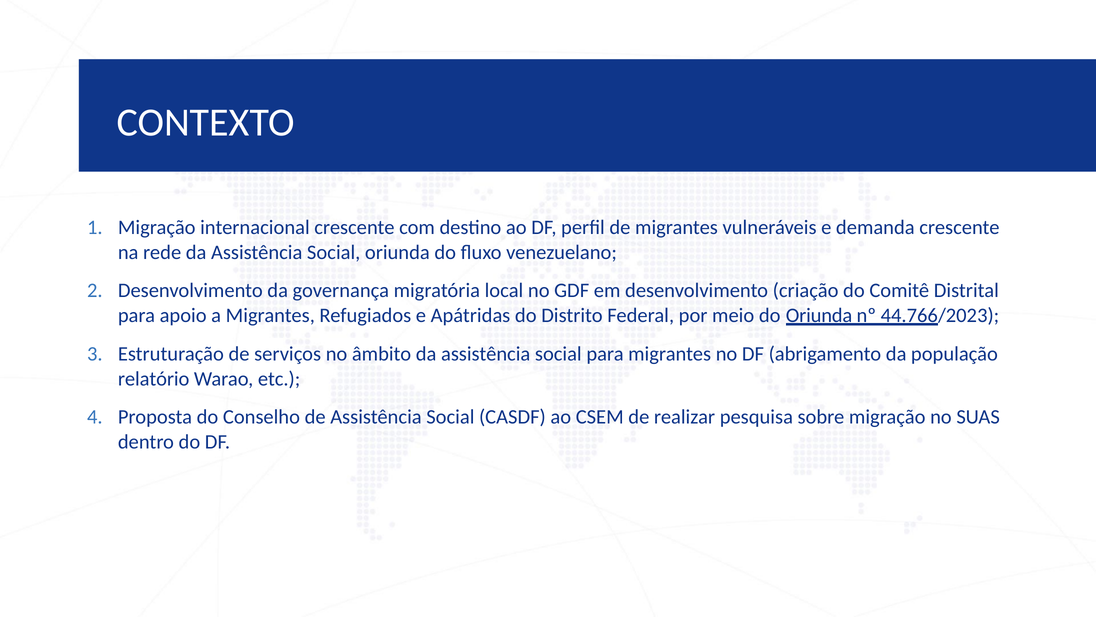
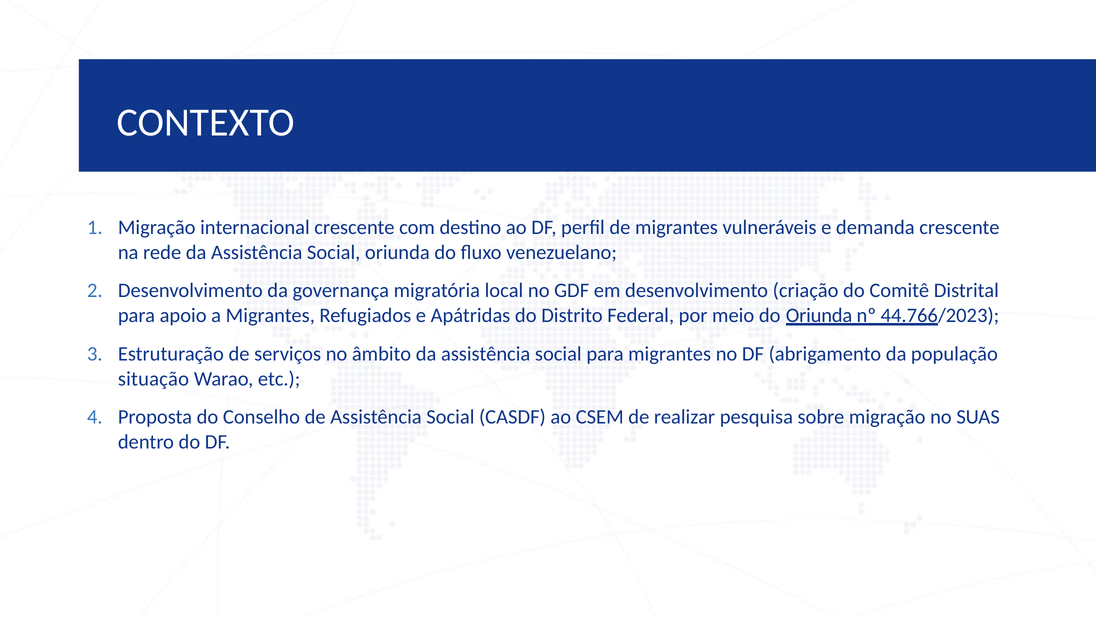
relatório: relatório -> situação
